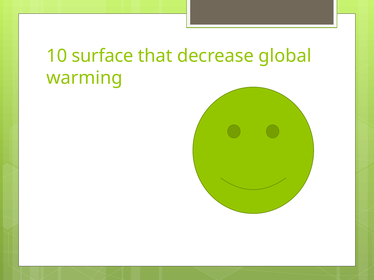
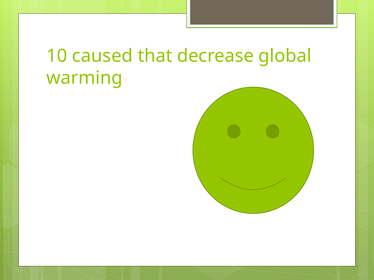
surface: surface -> caused
